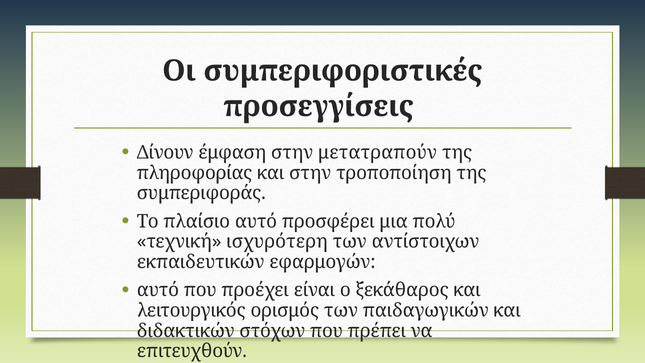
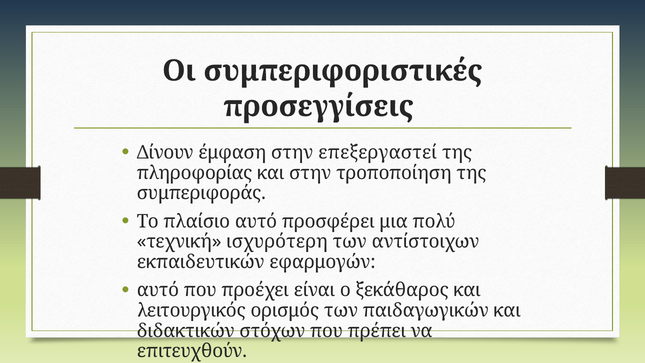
μετατραπούν: μετατραπούν -> επεξεργαστεί
